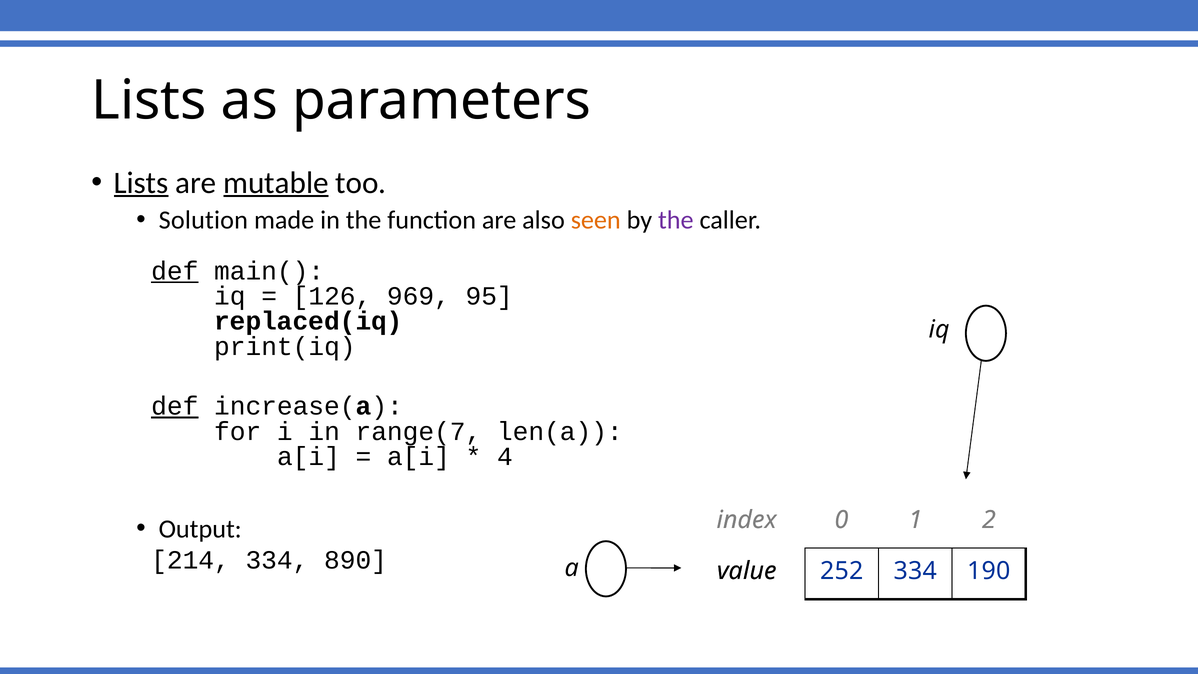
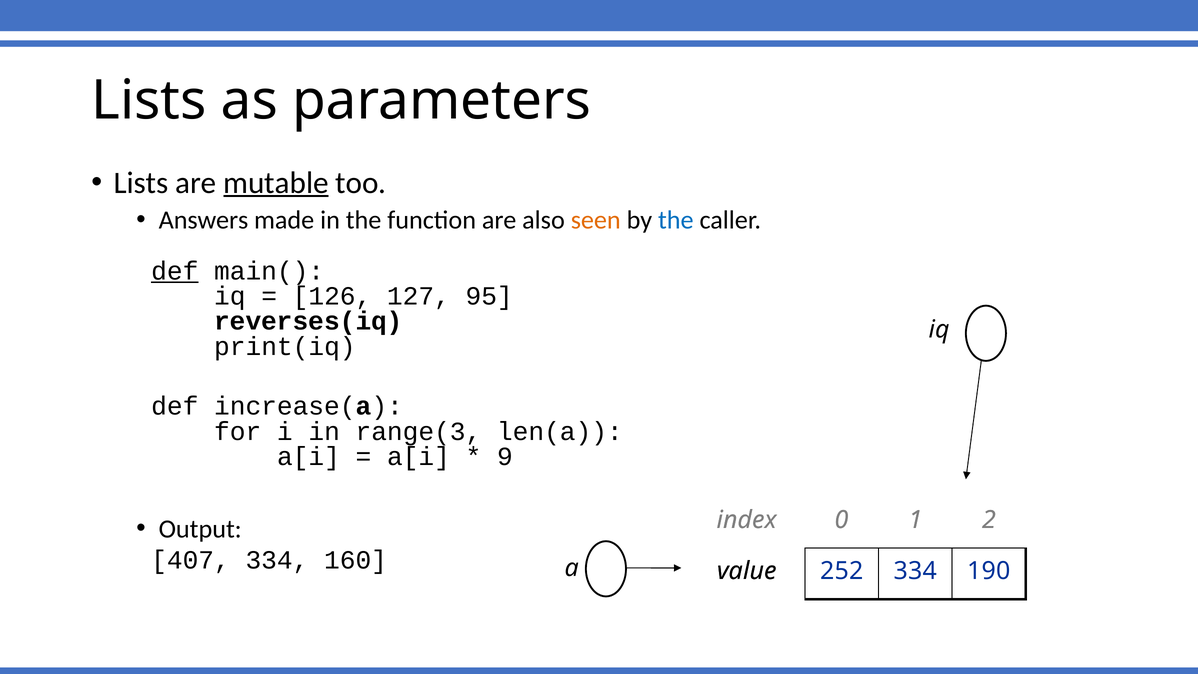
Lists at (141, 183) underline: present -> none
Solution: Solution -> Answers
the at (676, 220) colour: purple -> blue
969: 969 -> 127
replaced(iq: replaced(iq -> reverses(iq
def at (175, 406) underline: present -> none
range(7: range(7 -> range(3
4: 4 -> 9
214: 214 -> 407
890: 890 -> 160
